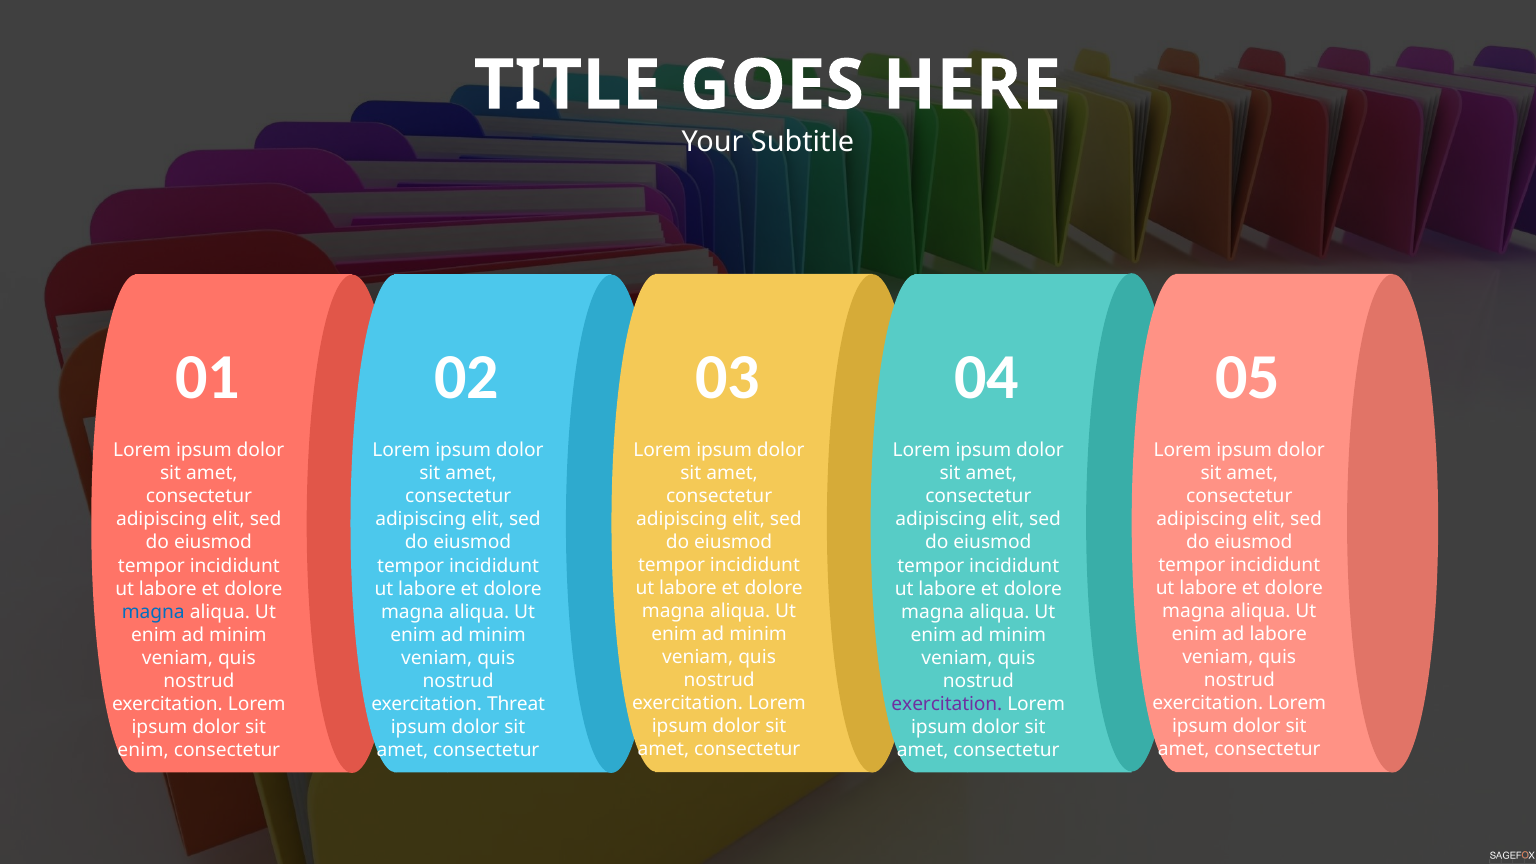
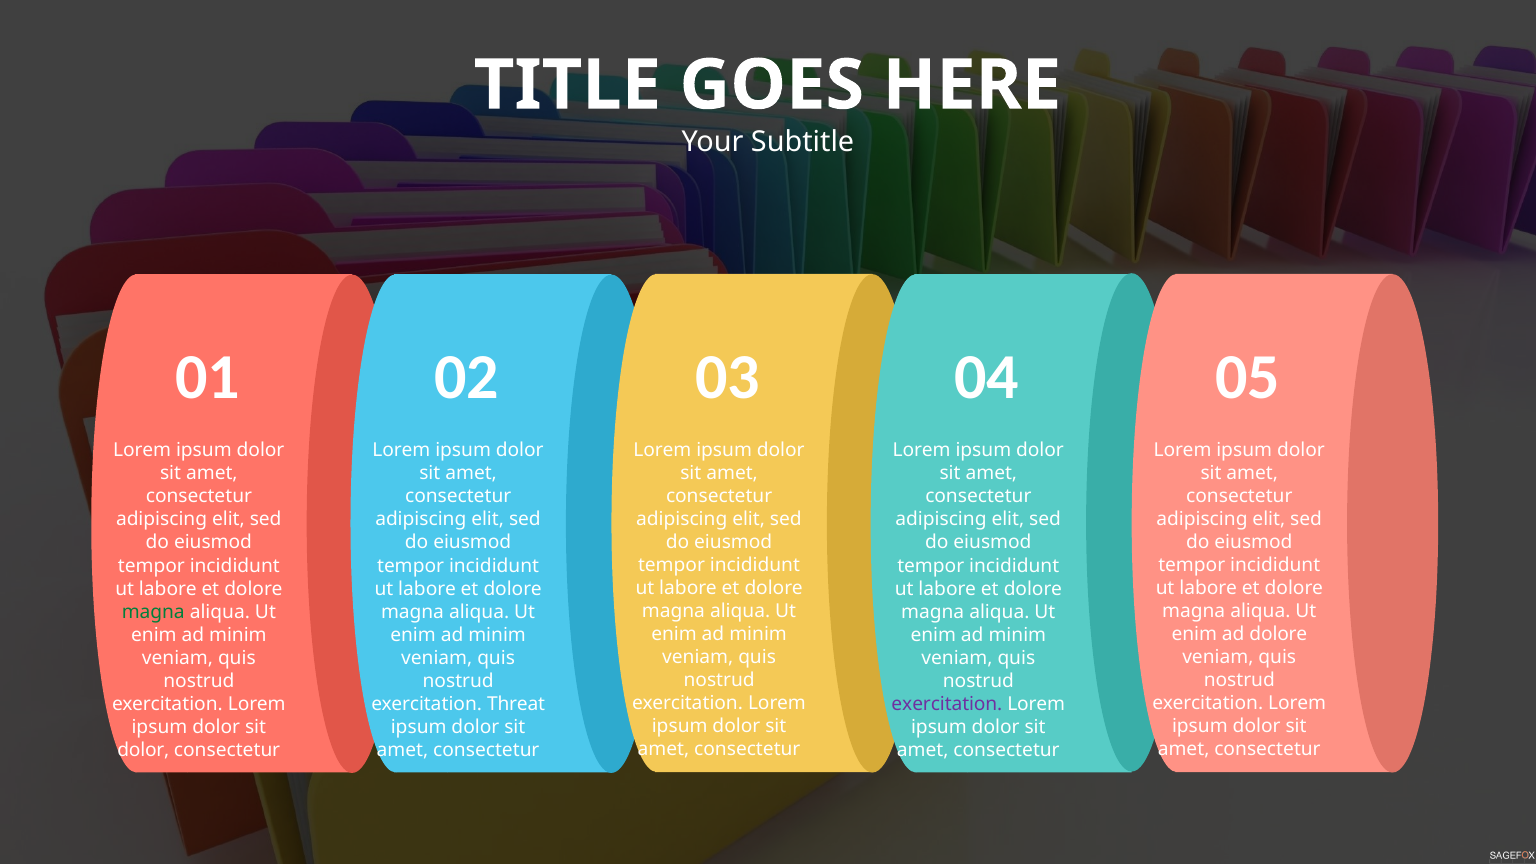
magna at (153, 612) colour: blue -> green
ad labore: labore -> dolore
enim at (143, 750): enim -> dolor
